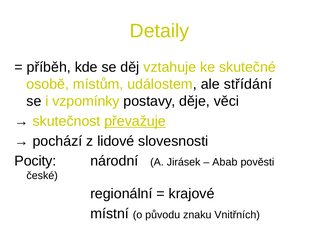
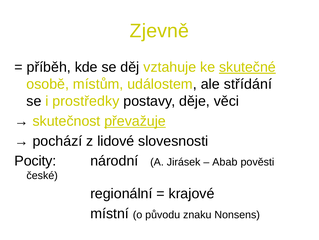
Detaily: Detaily -> Zjevně
skutečné underline: none -> present
vzpomínky: vzpomínky -> prostředky
Vnitřních: Vnitřních -> Nonsens
